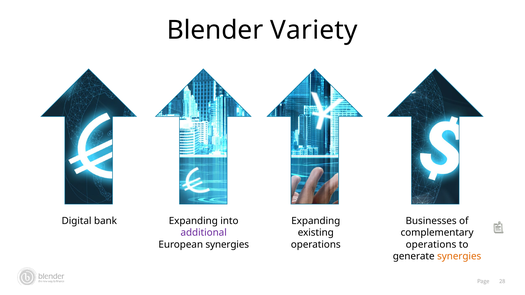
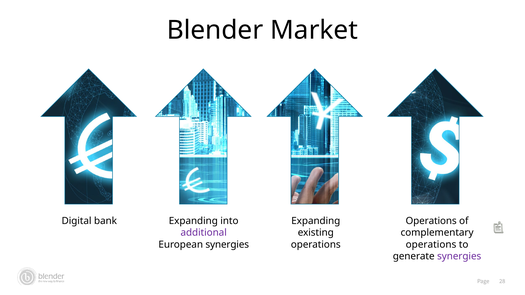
Variety: Variety -> Market
bank Businesses: Businesses -> Operations
synergies at (459, 256) colour: orange -> purple
